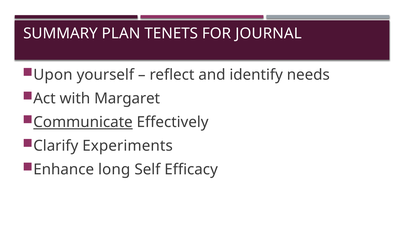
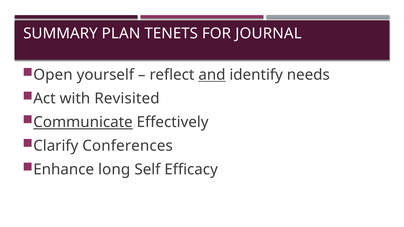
Upon: Upon -> Open
and underline: none -> present
Margaret: Margaret -> Revisited
Experiments: Experiments -> Conferences
